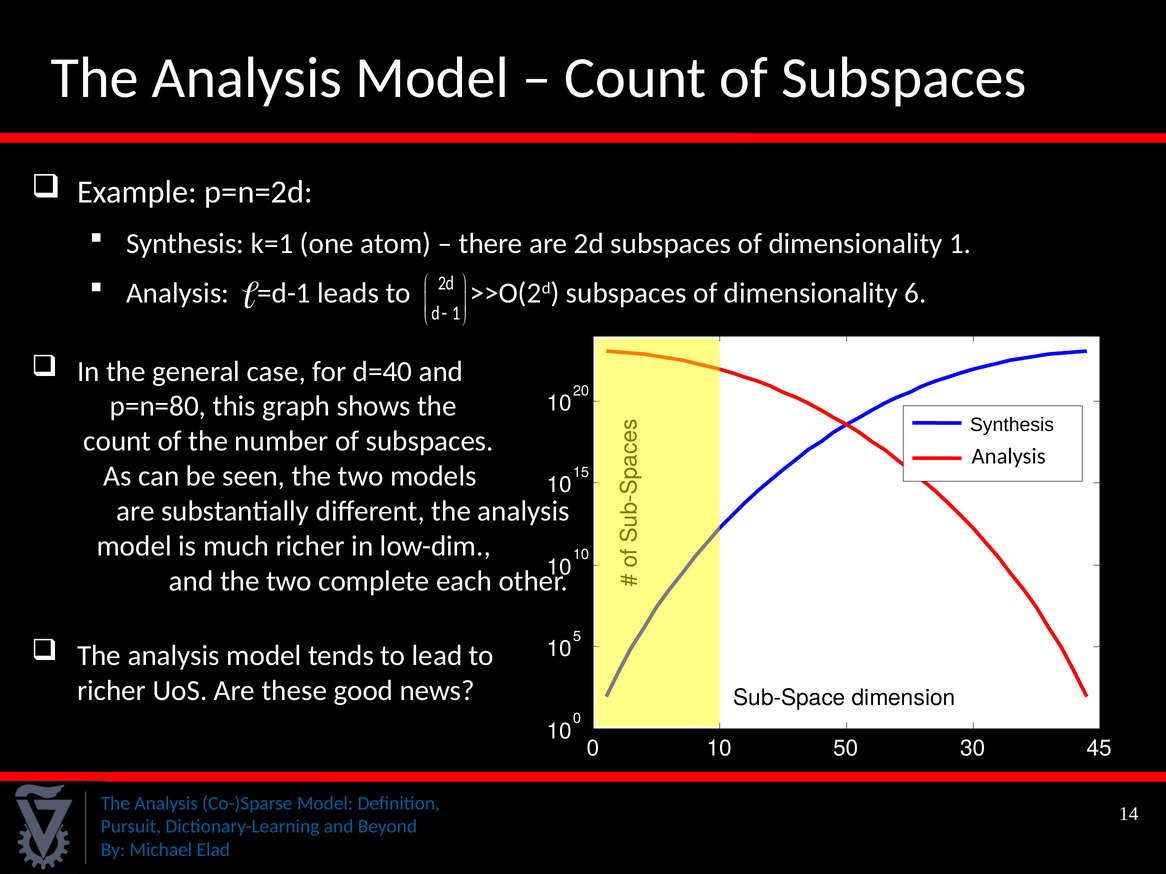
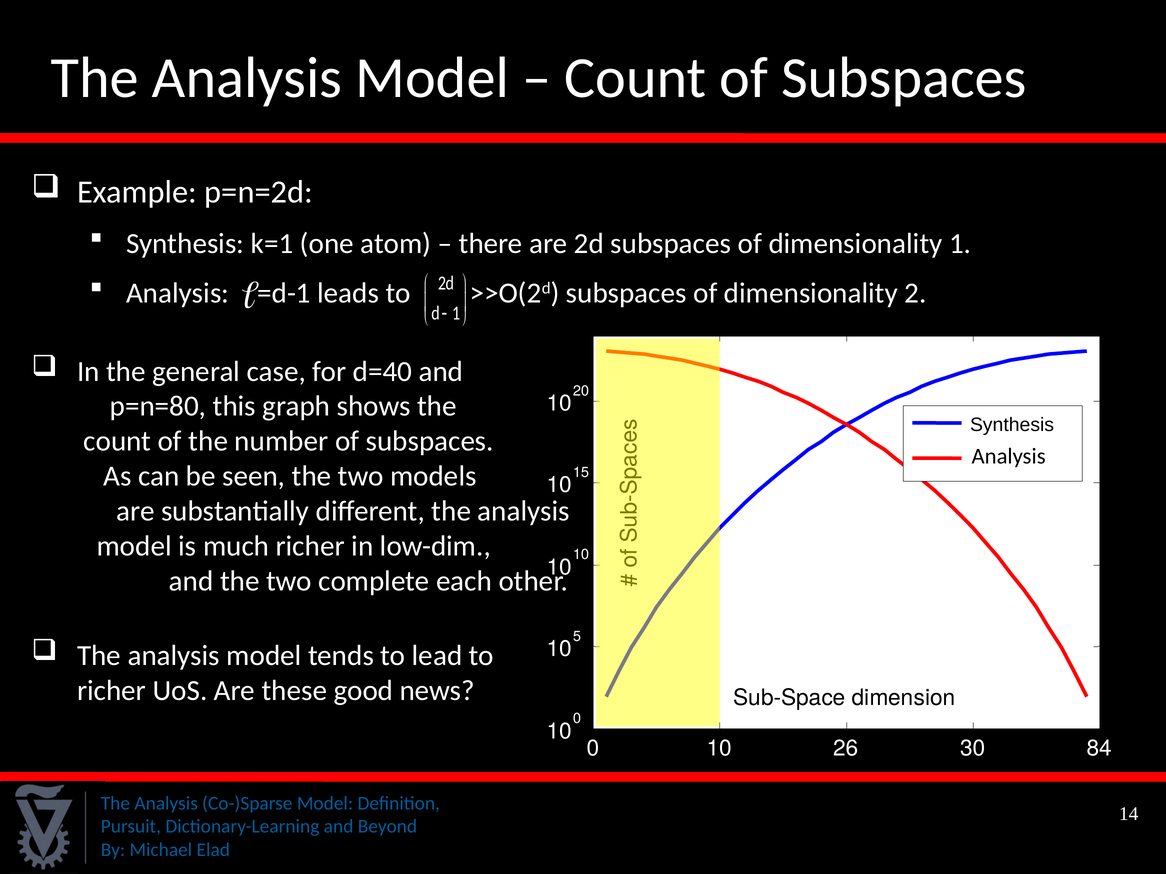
6: 6 -> 2
50: 50 -> 26
45: 45 -> 84
